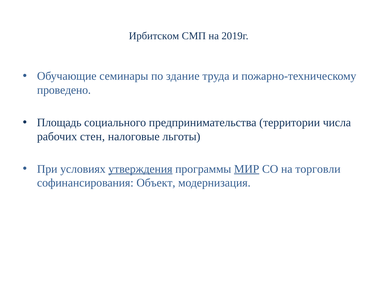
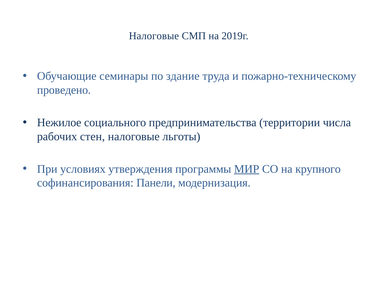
Ирбитском at (154, 36): Ирбитском -> Налоговые
Площадь: Площадь -> Нежилое
утверждения underline: present -> none
торговли: торговли -> крупного
Объект: Объект -> Панели
